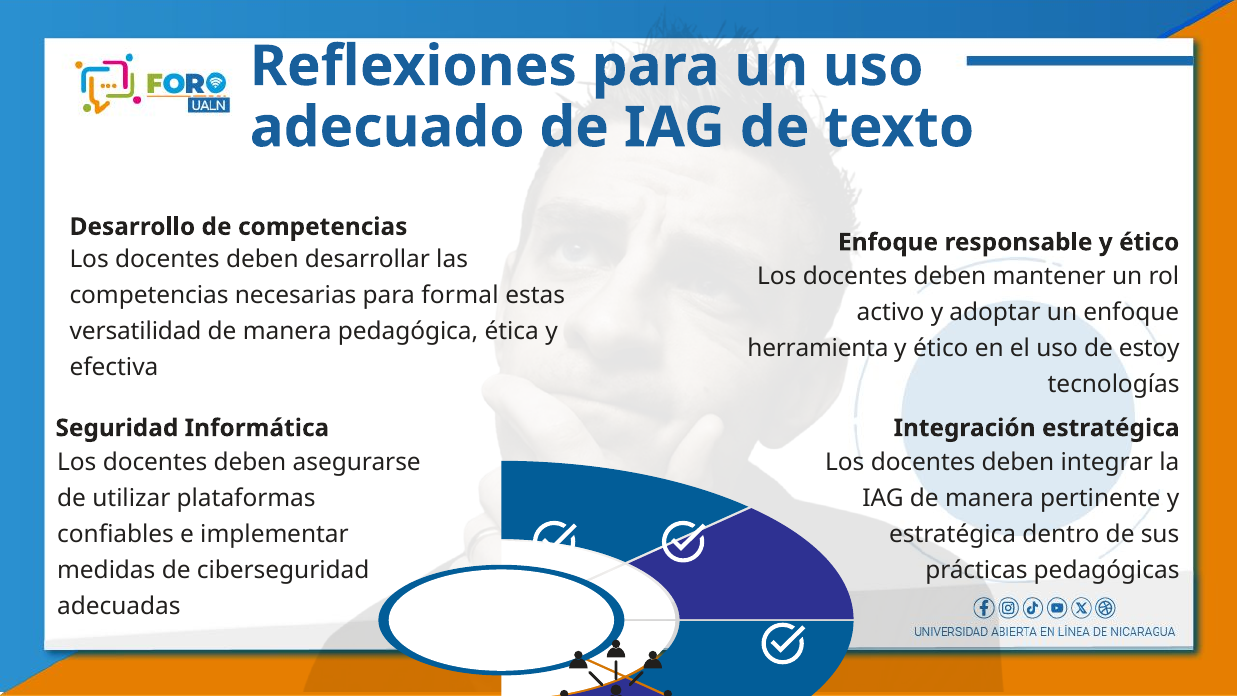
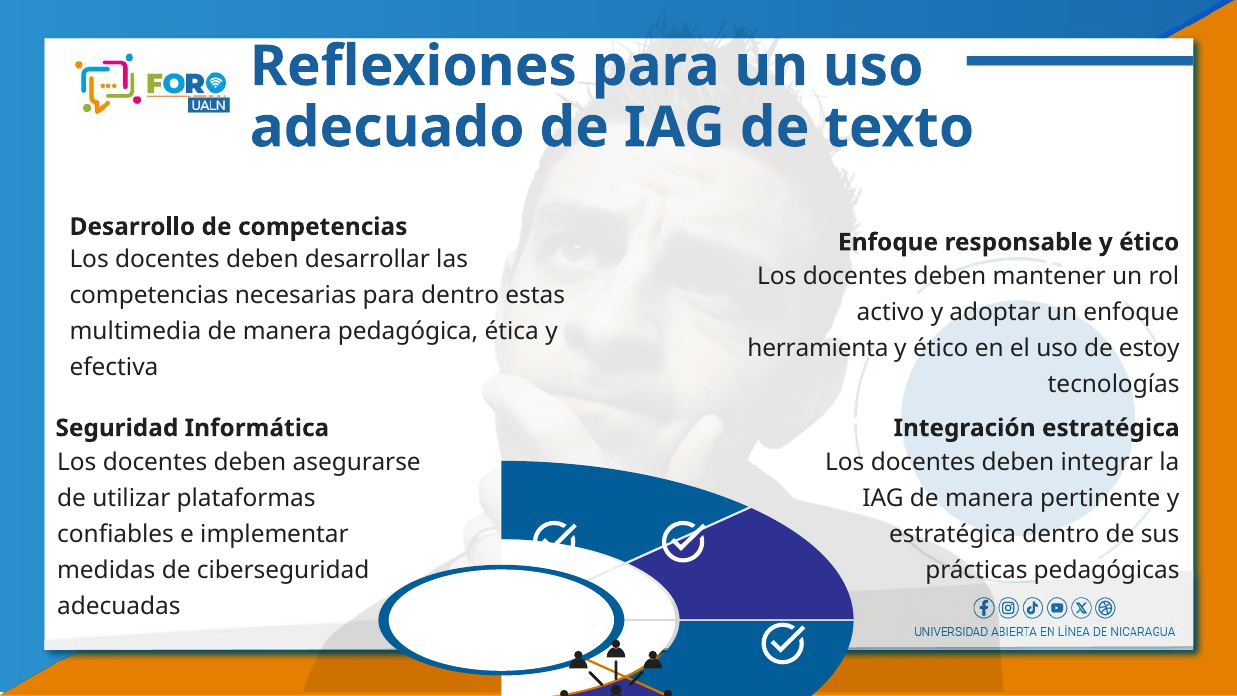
para formal: formal -> dentro
versatilidad: versatilidad -> multimedia
